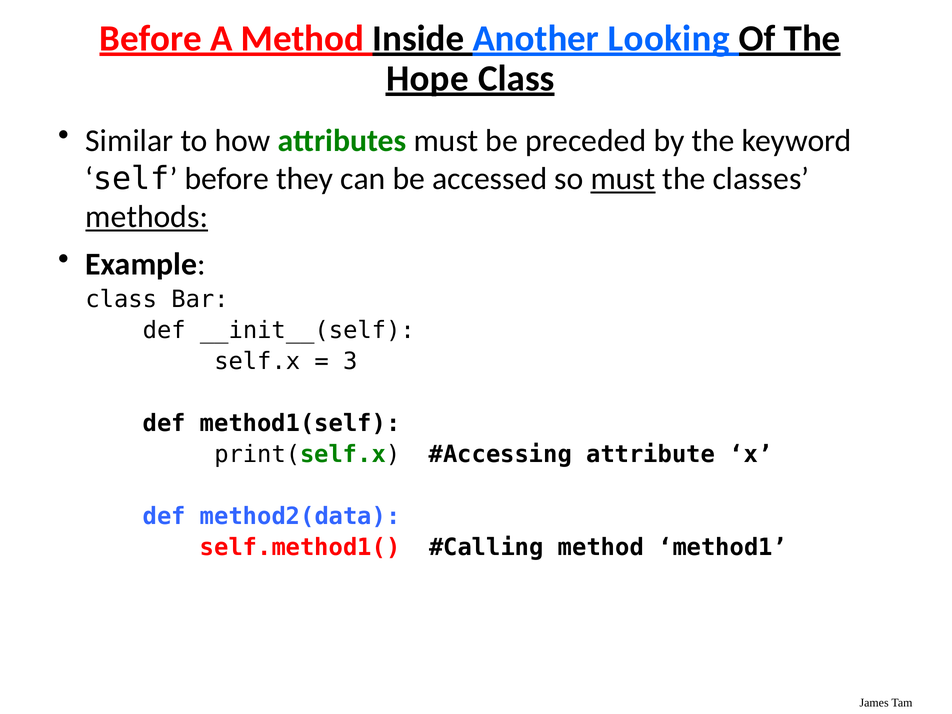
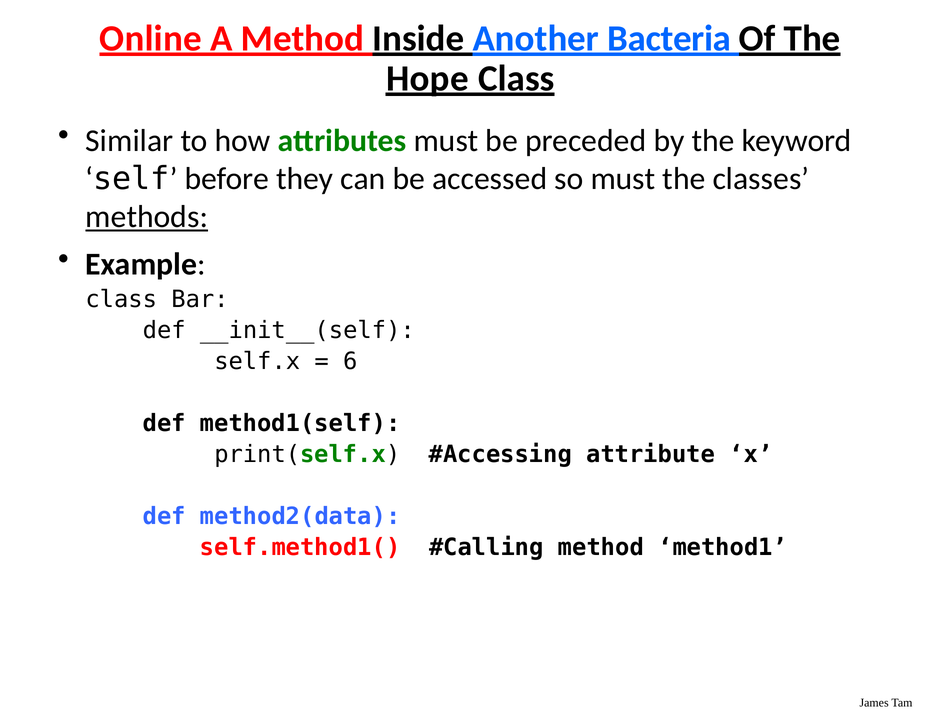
Before at (151, 39): Before -> Online
Looking: Looking -> Bacteria
must at (623, 179) underline: present -> none
3: 3 -> 6
